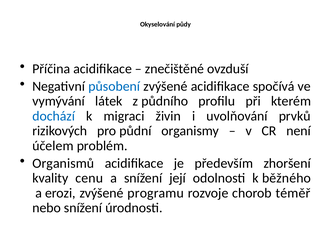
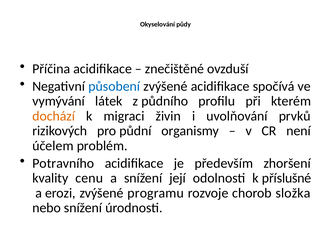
dochází colour: blue -> orange
Organismů: Organismů -> Potravního
běžného: běžného -> příslušné
téměř: téměř -> složka
